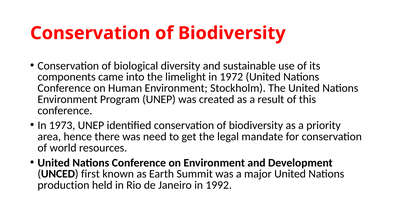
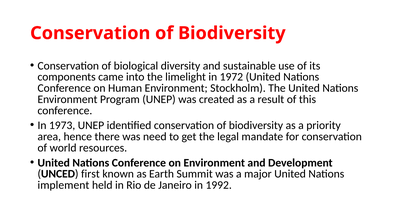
production: production -> implement
